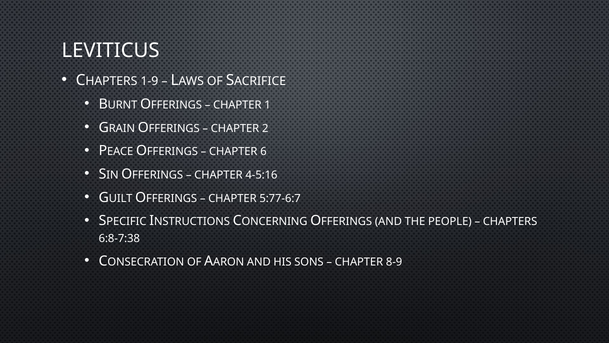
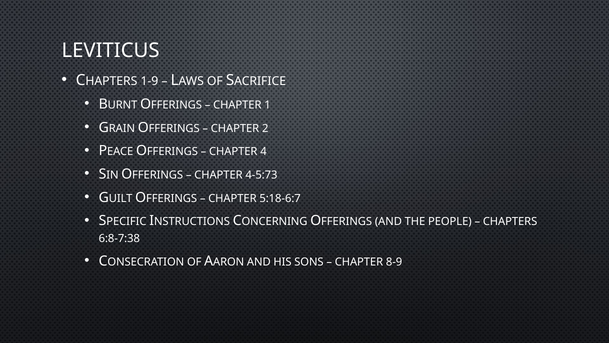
6: 6 -> 4
4-5:16: 4-5:16 -> 4-5:73
5:77-6:7: 5:77-6:7 -> 5:18-6:7
